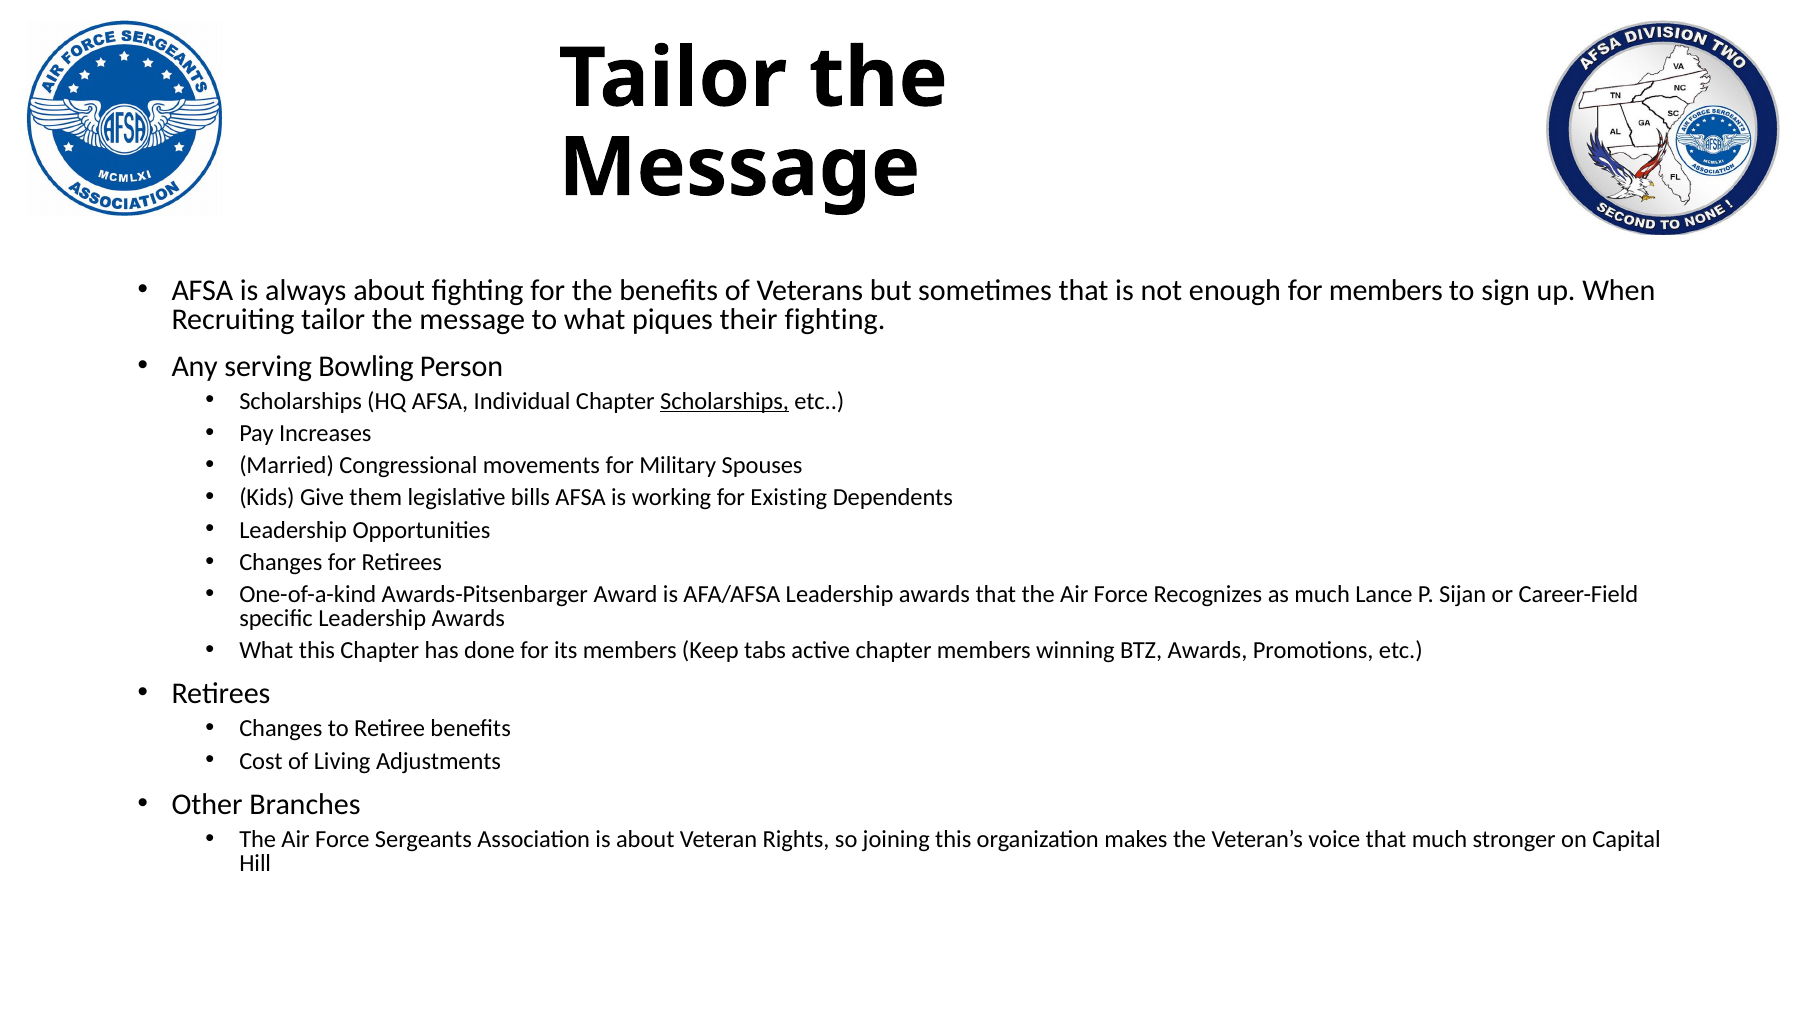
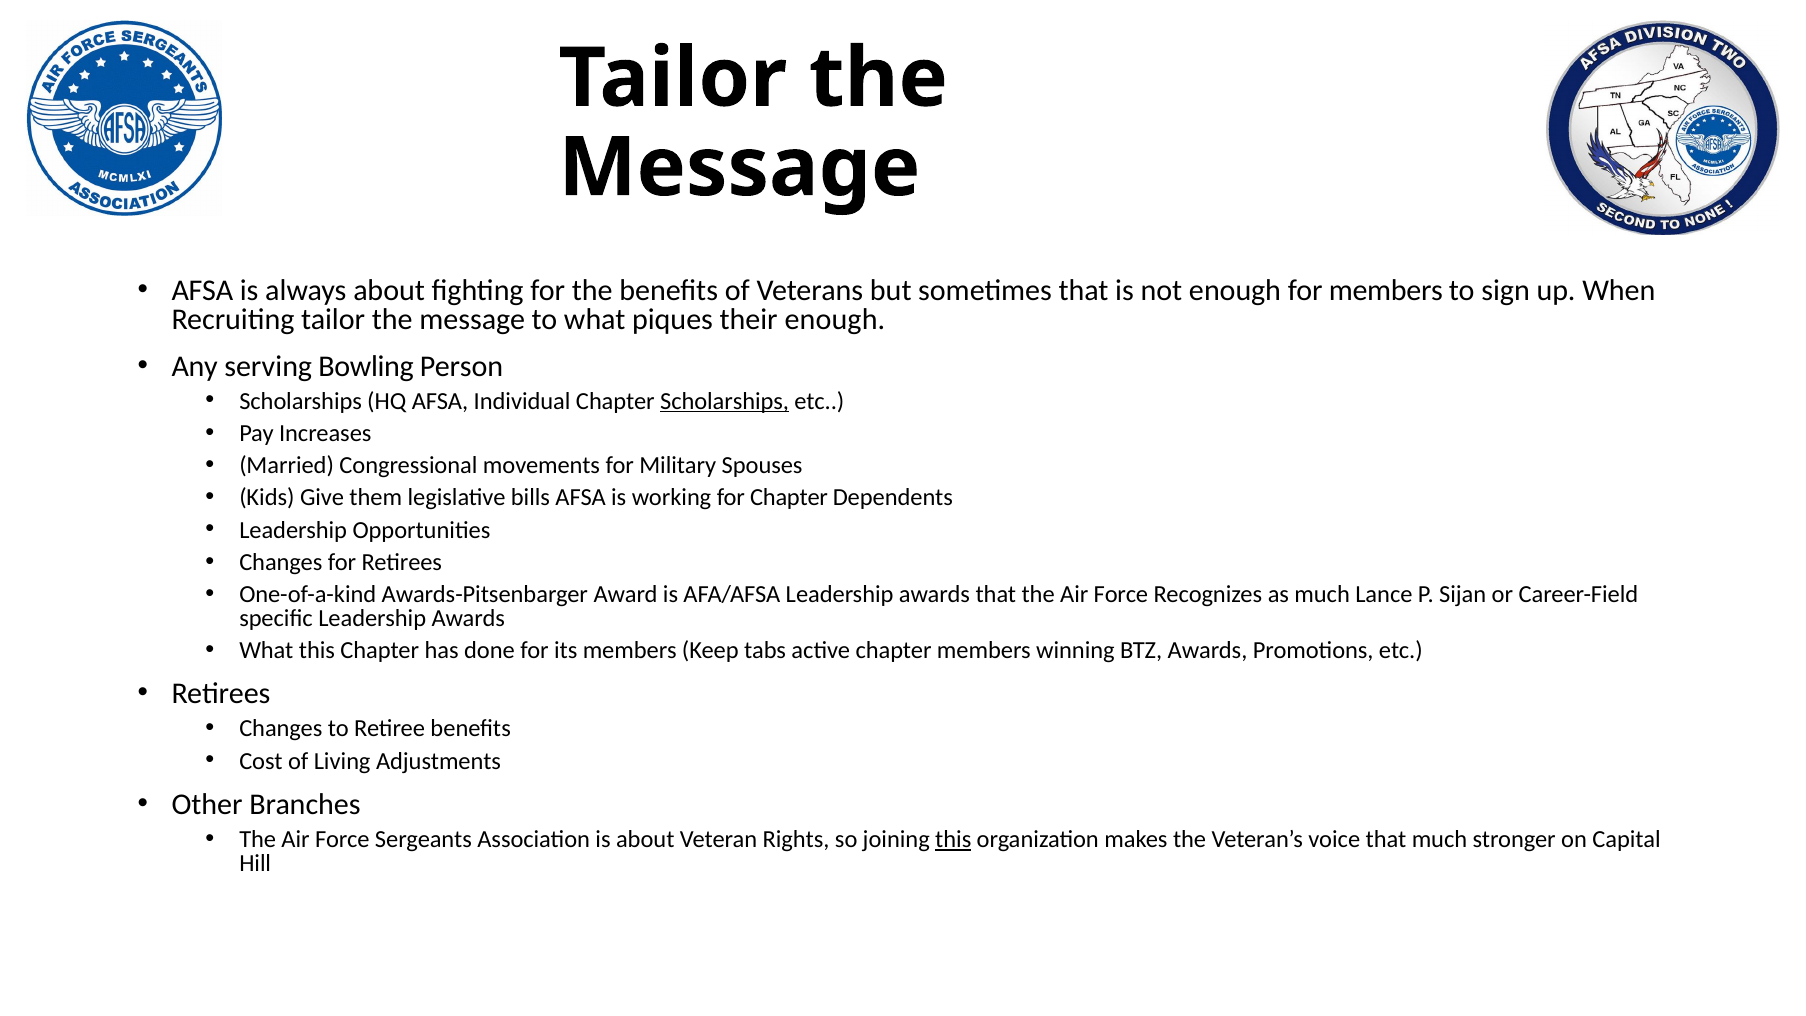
their fighting: fighting -> enough
for Existing: Existing -> Chapter
this at (953, 839) underline: none -> present
